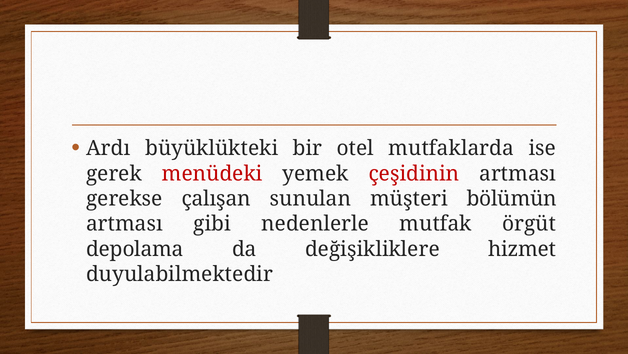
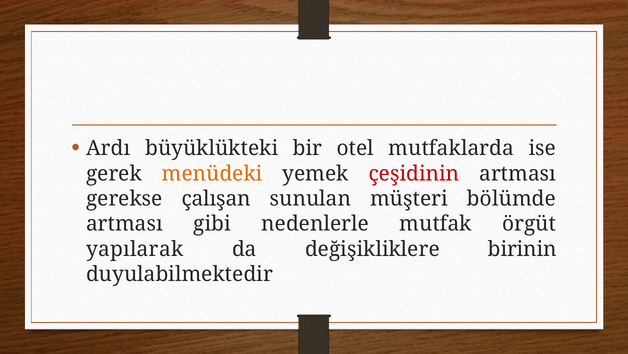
menüdeki colour: red -> orange
bölümün: bölümün -> bölümde
depolama: depolama -> yapılarak
hizmet: hizmet -> birinin
